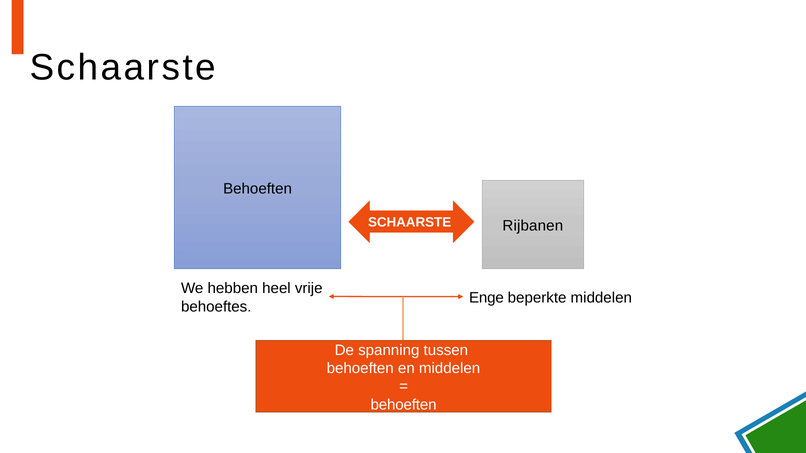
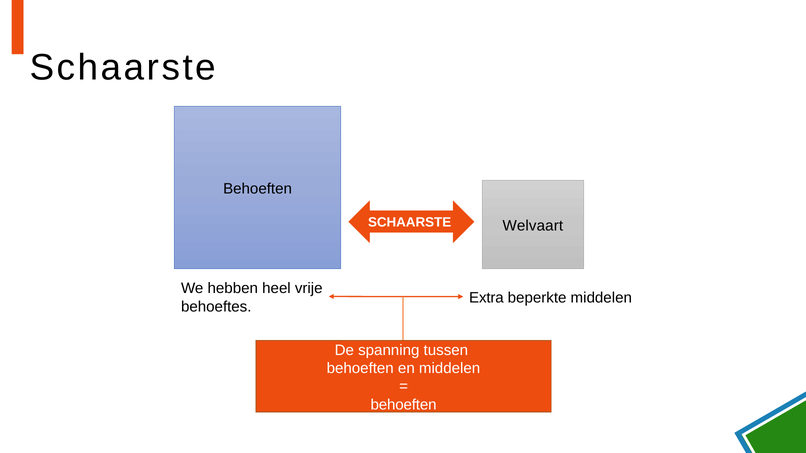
Rijbanen: Rijbanen -> Welvaart
Enge: Enge -> Extra
